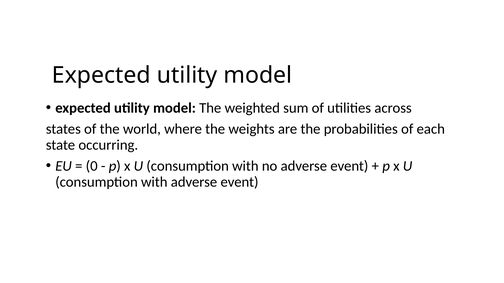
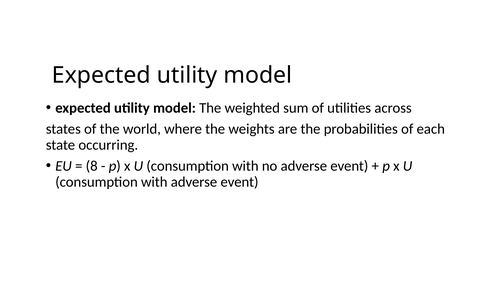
0: 0 -> 8
